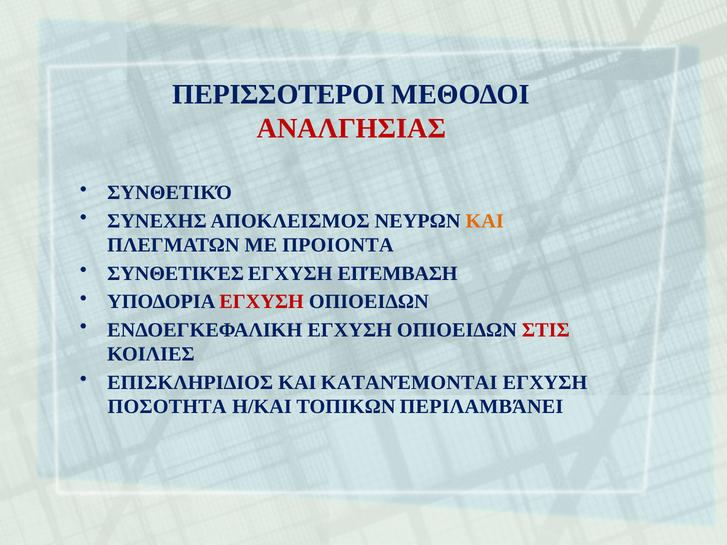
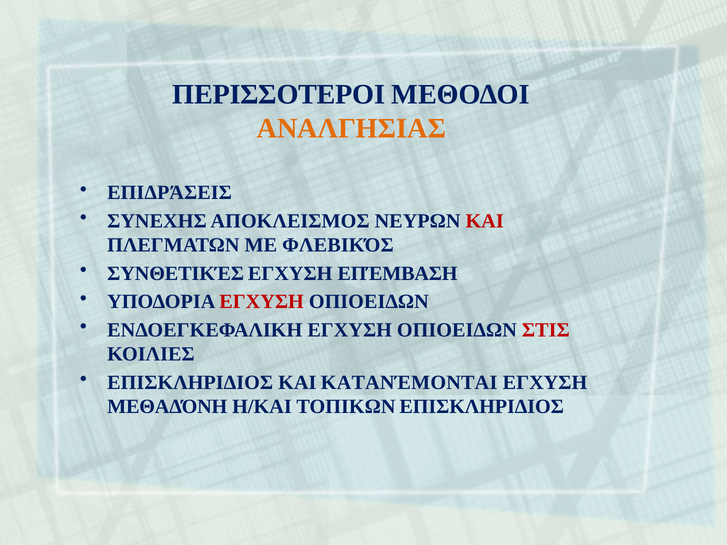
ΑΝΑΛΓΗΣΙΑΣ colour: red -> orange
ΣΥΝΘΕΤΙΚΌ: ΣΥΝΘΕΤΙΚΌ -> ΕΠΙΔΡΆΣΕΙΣ
ΚΑΙ at (485, 221) colour: orange -> red
ΠΡΟΙΟΝΤΑ: ΠΡΟΙΟΝΤΑ -> ΦΛΕΒΙΚΌΣ
ΠΟΣΟΤΗΤΑ: ΠΟΣΟΤΗΤΑ -> ΜΕΘΑΔΌΝΗ
ΤΟΠΙΚΩΝ ΠΕΡΙΛΑΜΒΆΝΕΙ: ΠΕΡΙΛΑΜΒΆΝΕΙ -> ΕΠΙΣΚΛΗΡΙΔΙΟΣ
